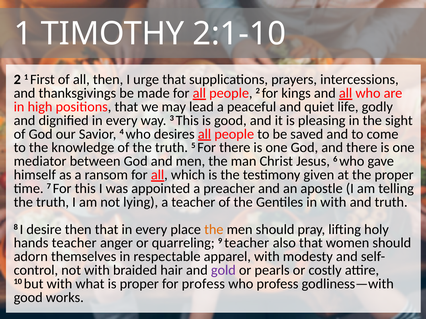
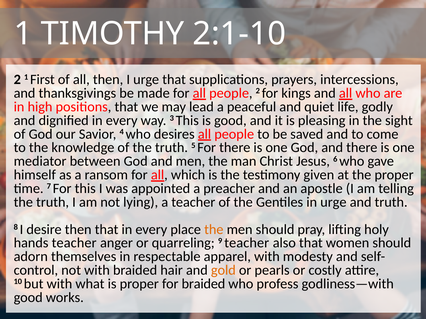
in with: with -> urge
gold colour: purple -> orange
for profess: profess -> braided
